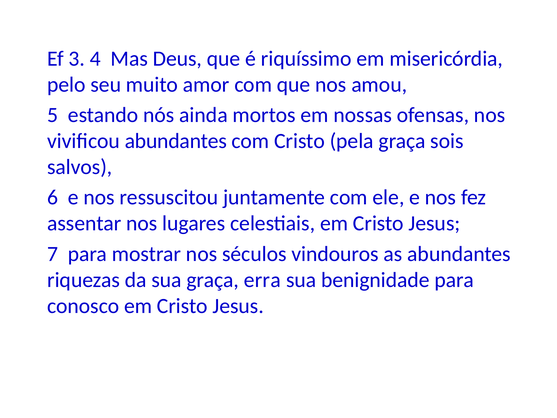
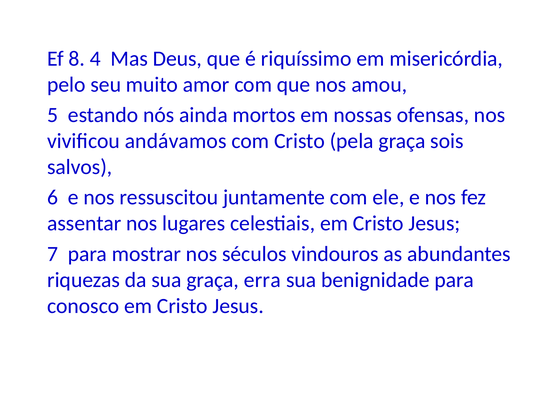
3: 3 -> 8
vivificou abundantes: abundantes -> andávamos
